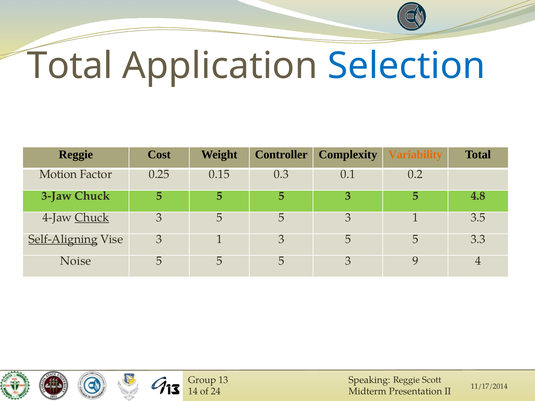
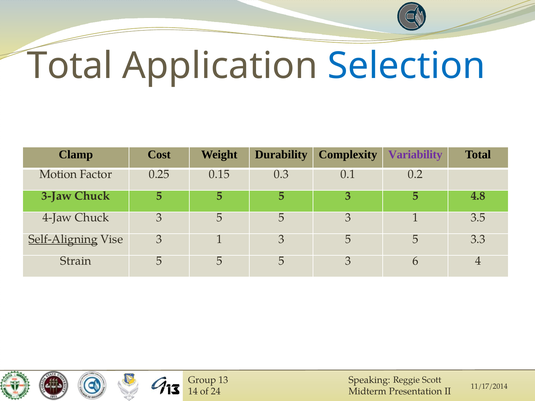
Reggie at (76, 155): Reggie -> Clamp
Controller: Controller -> Durability
Variability colour: orange -> purple
Chuck at (92, 218) underline: present -> none
Noise: Noise -> Strain
9: 9 -> 6
